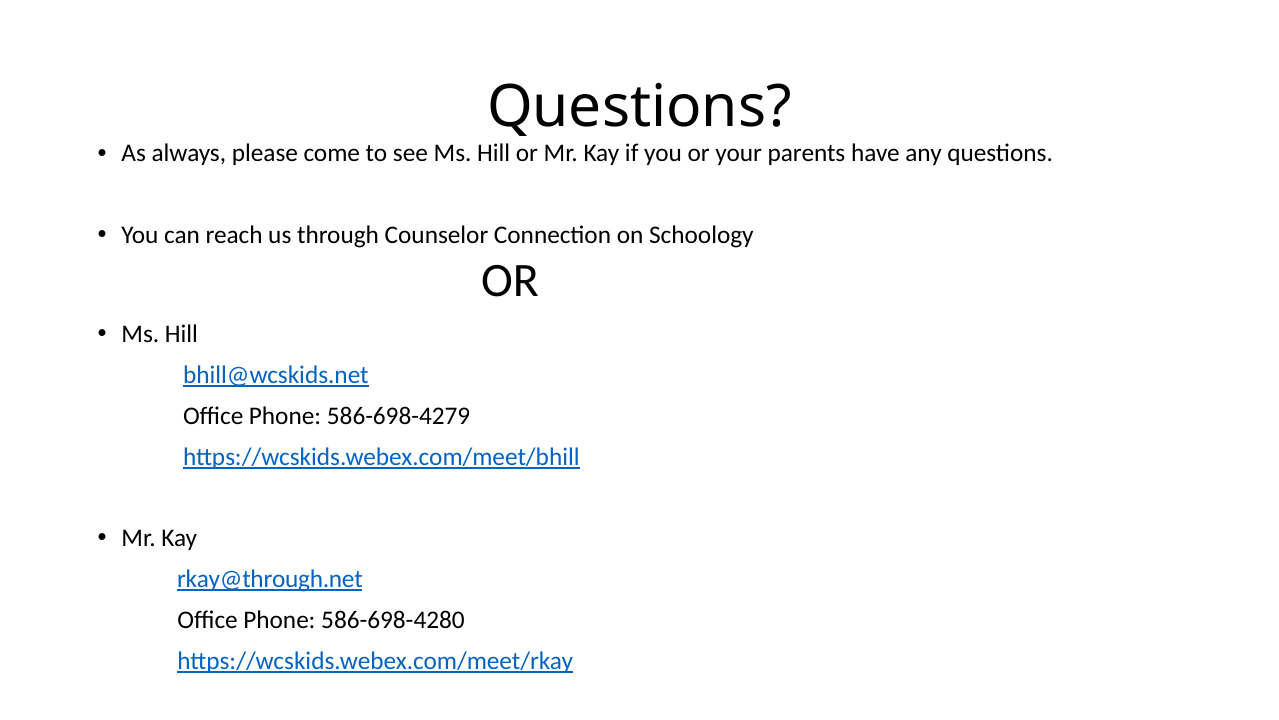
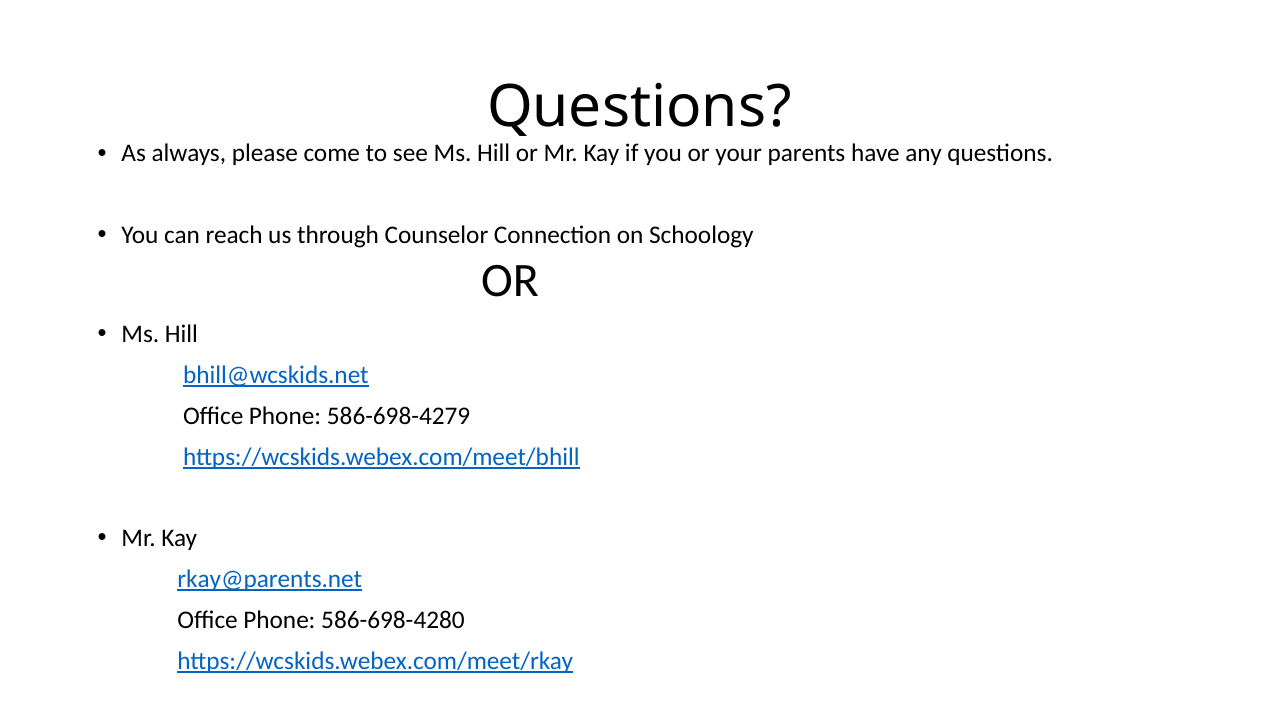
rkay@through.net: rkay@through.net -> rkay@parents.net
